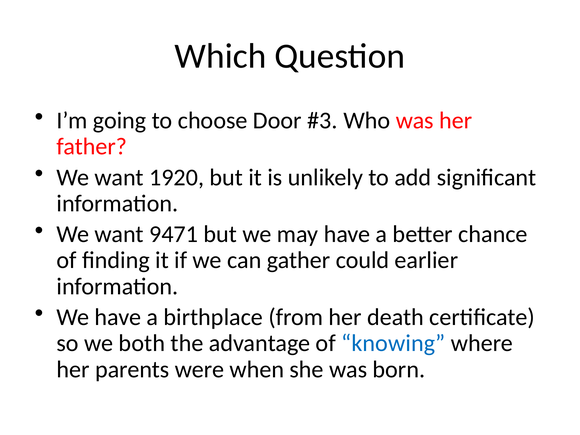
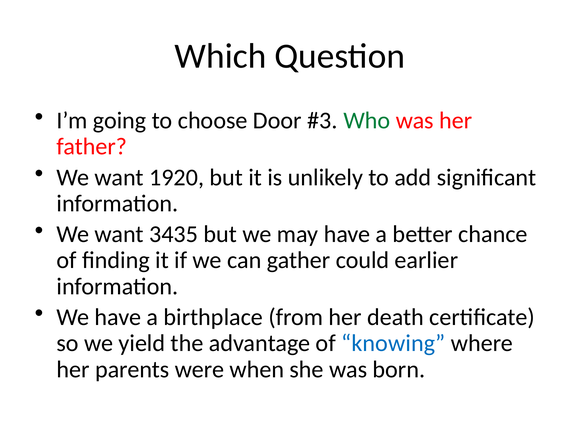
Who colour: black -> green
9471: 9471 -> 3435
both: both -> yield
